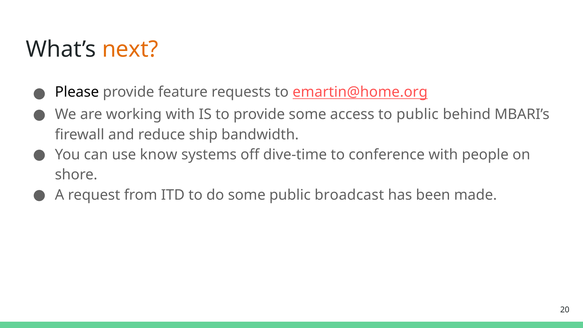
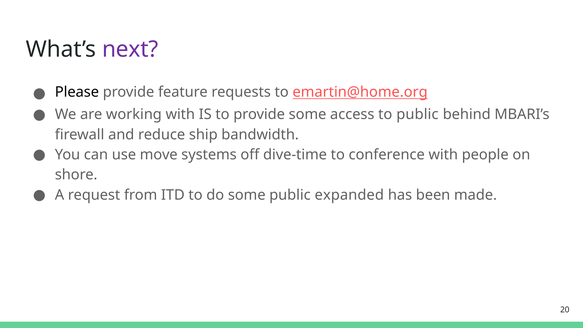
next colour: orange -> purple
know: know -> move
broadcast: broadcast -> expanded
